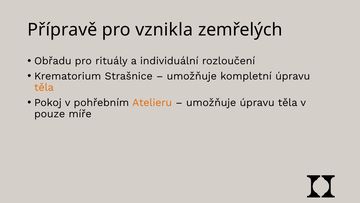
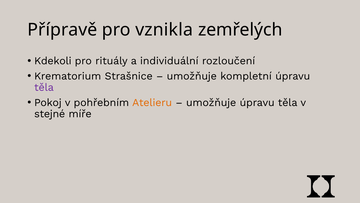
Obřadu: Obřadu -> Kdekoli
těla at (44, 87) colour: orange -> purple
pouze: pouze -> stejné
